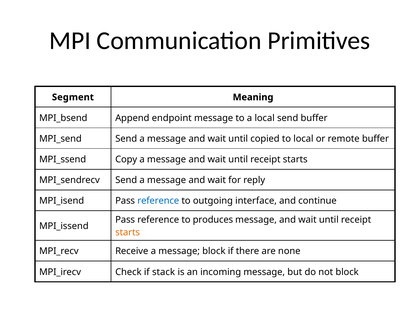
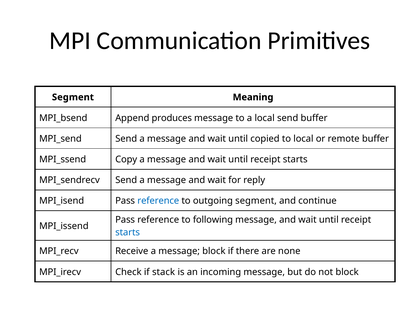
endpoint: endpoint -> produces
outgoing interface: interface -> segment
produces: produces -> following
starts at (128, 232) colour: orange -> blue
